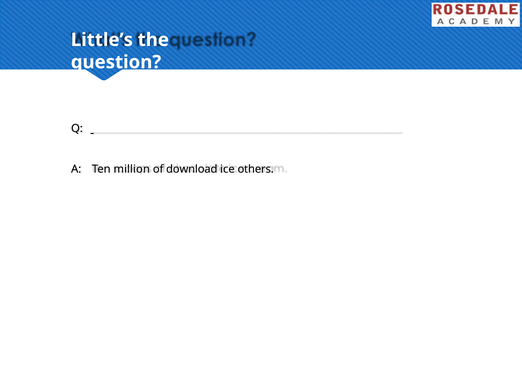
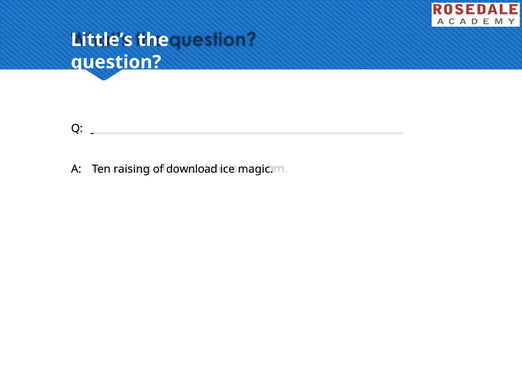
million: million -> raising
others: others -> magic
